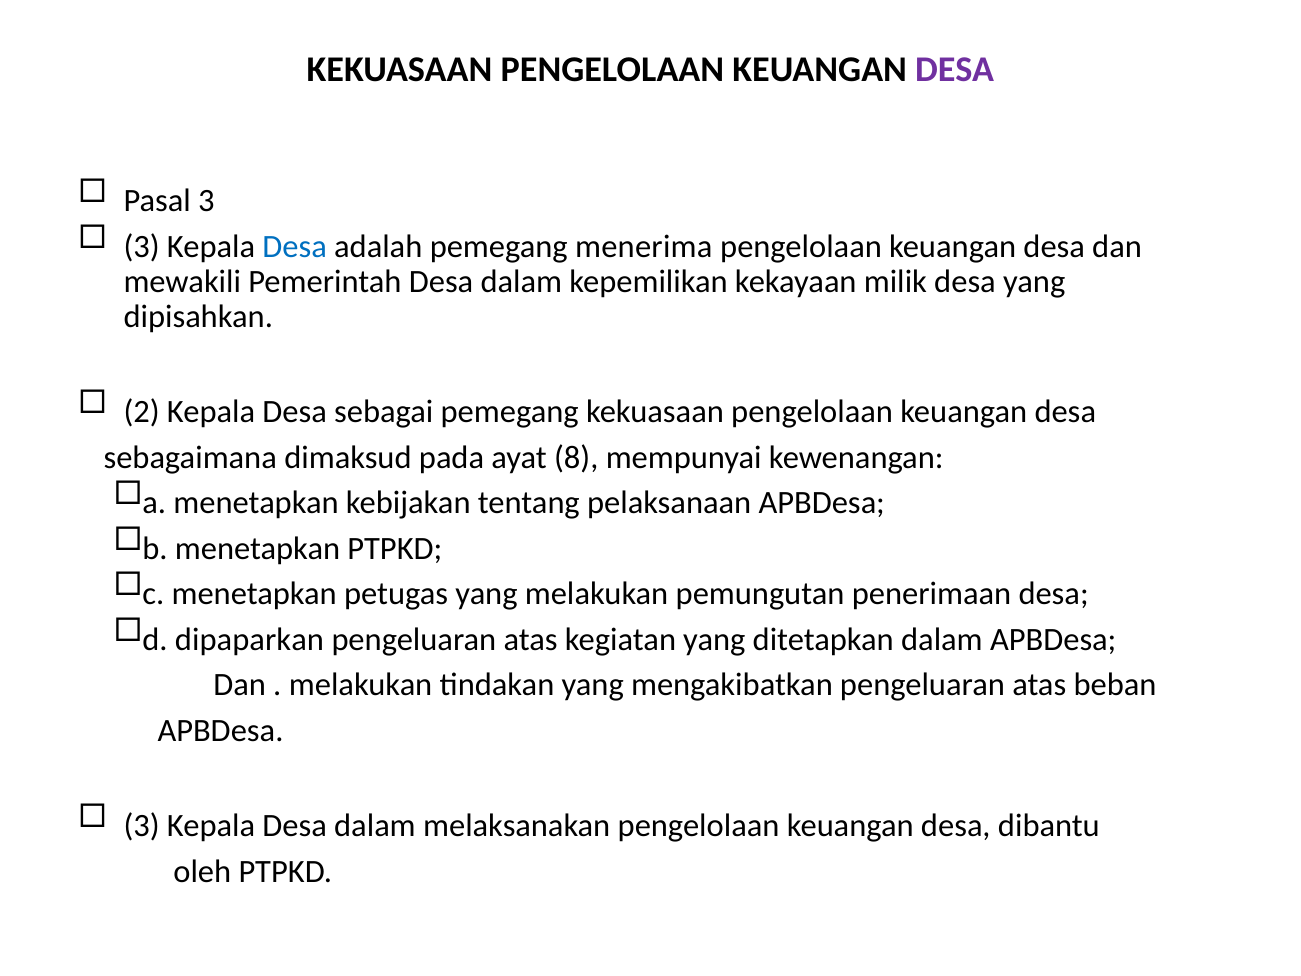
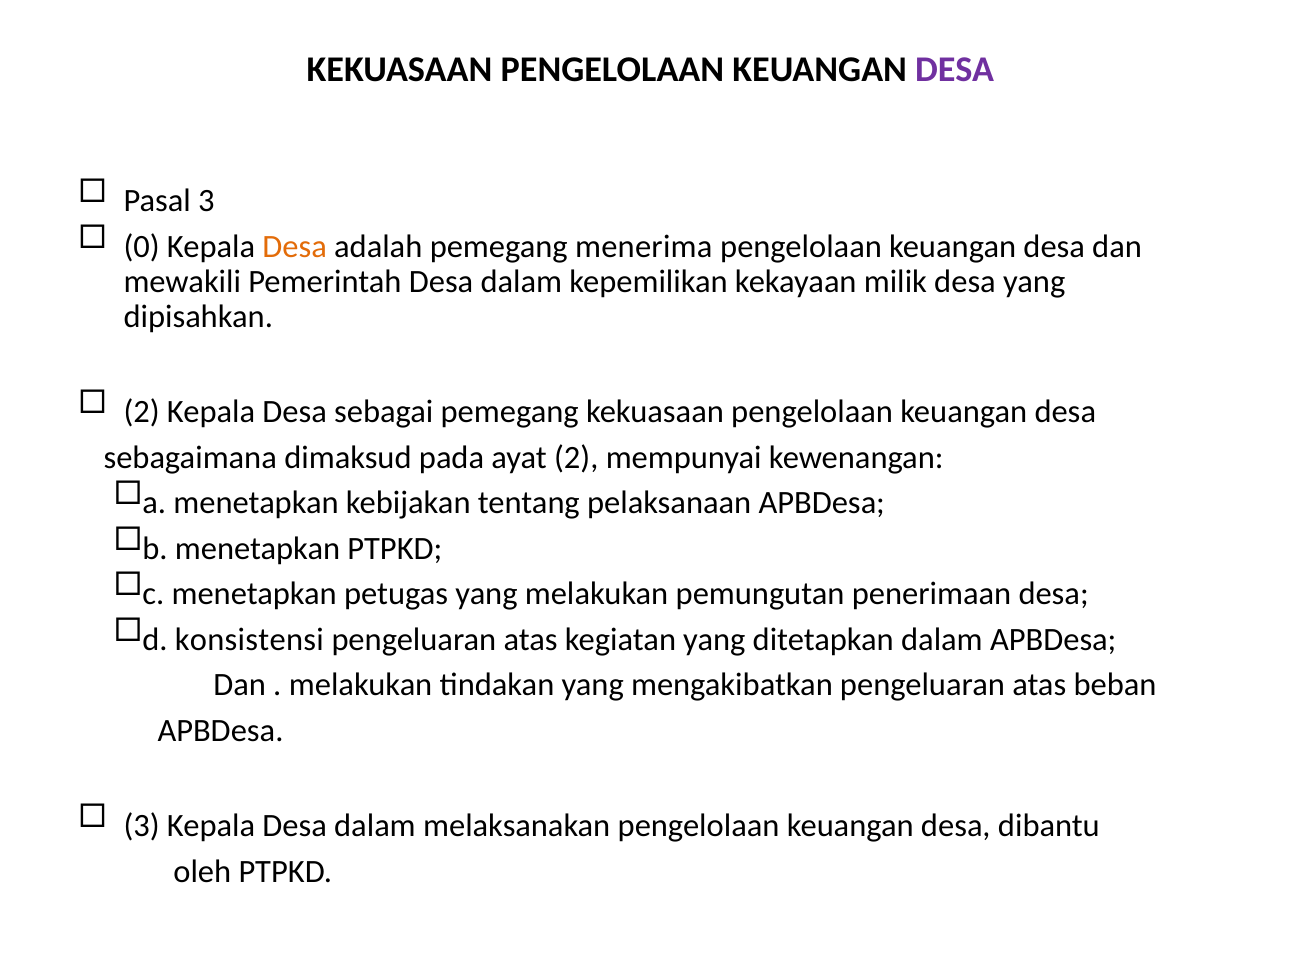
3 at (142, 247): 3 -> 0
Desa at (295, 247) colour: blue -> orange
ayat 8: 8 -> 2
dipaparkan: dipaparkan -> konsistensi
